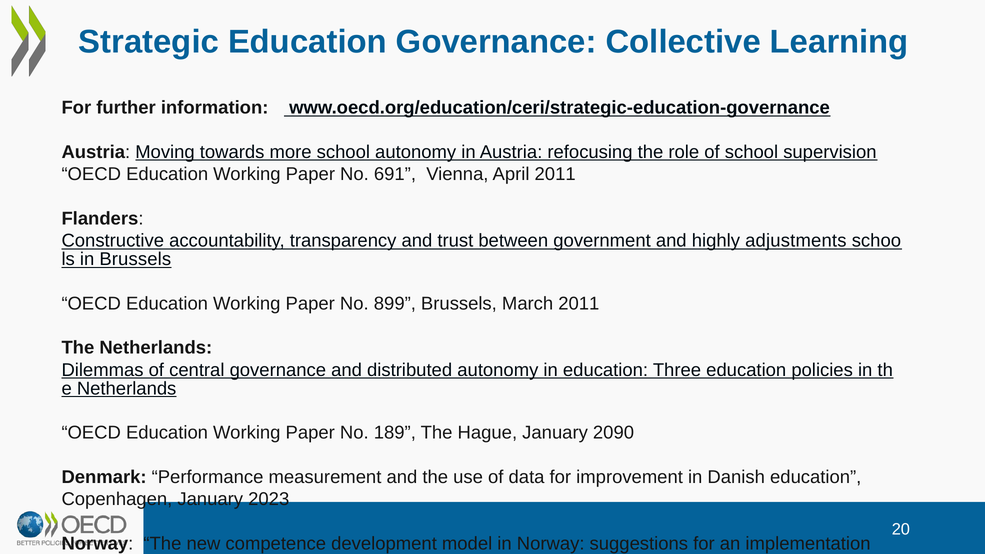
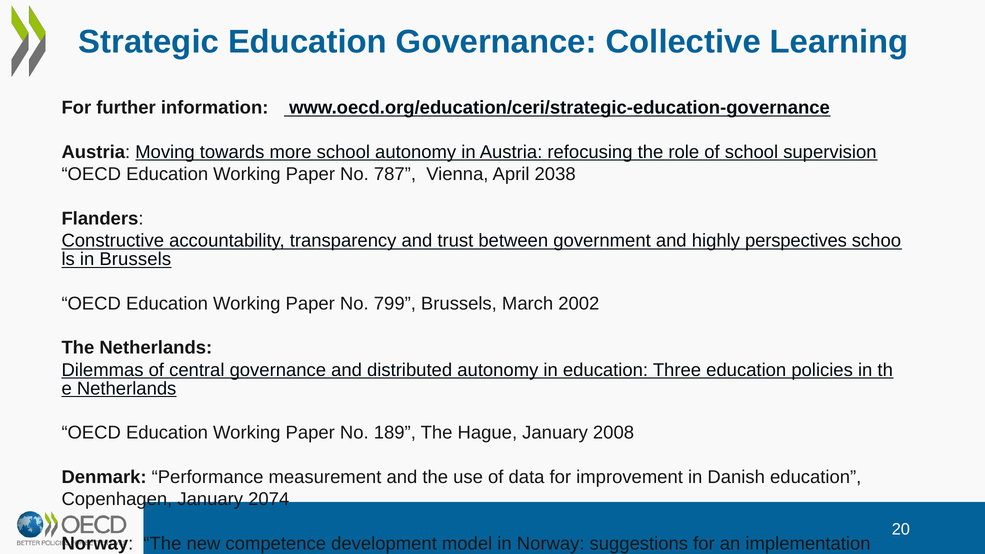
691: 691 -> 787
April 2011: 2011 -> 2038
adjustments: adjustments -> perspectives
899: 899 -> 799
March 2011: 2011 -> 2002
2090: 2090 -> 2008
2023: 2023 -> 2074
